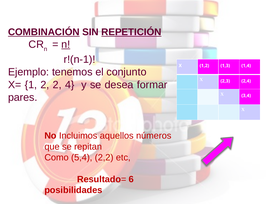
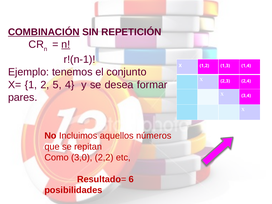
REPETICIÓN underline: present -> none
2 2: 2 -> 5
5,4: 5,4 -> 3,0
